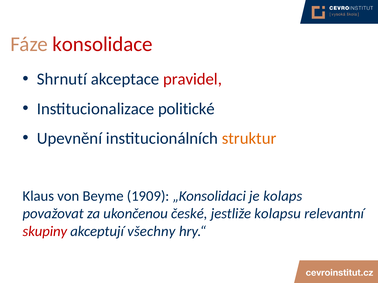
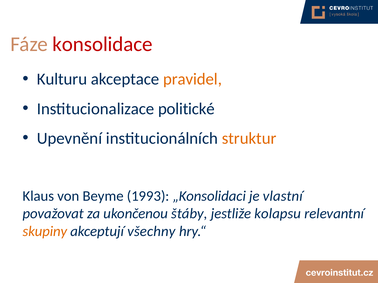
Shrnutí: Shrnutí -> Kulturu
pravidel colour: red -> orange
1909: 1909 -> 1993
kolaps: kolaps -> vlastní
české: české -> štáby
skupiny colour: red -> orange
